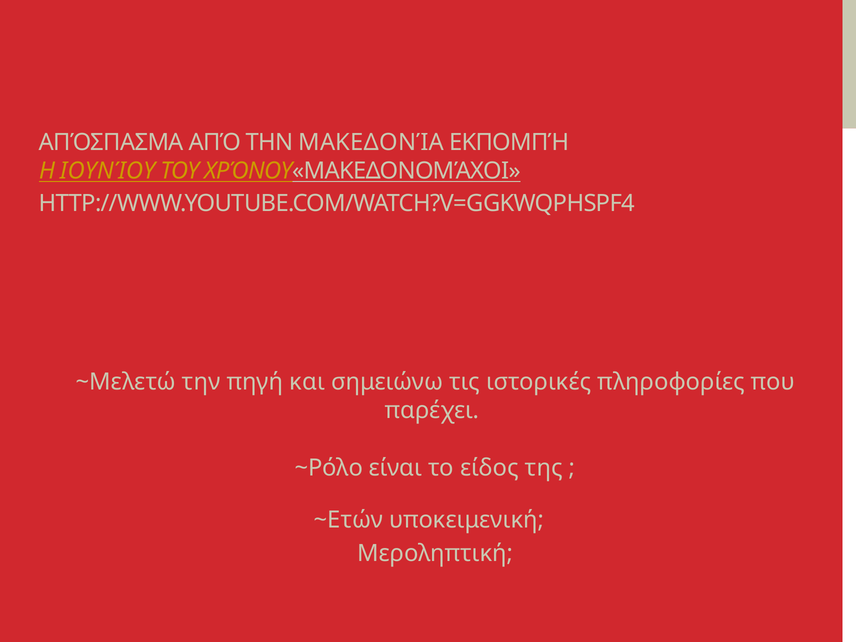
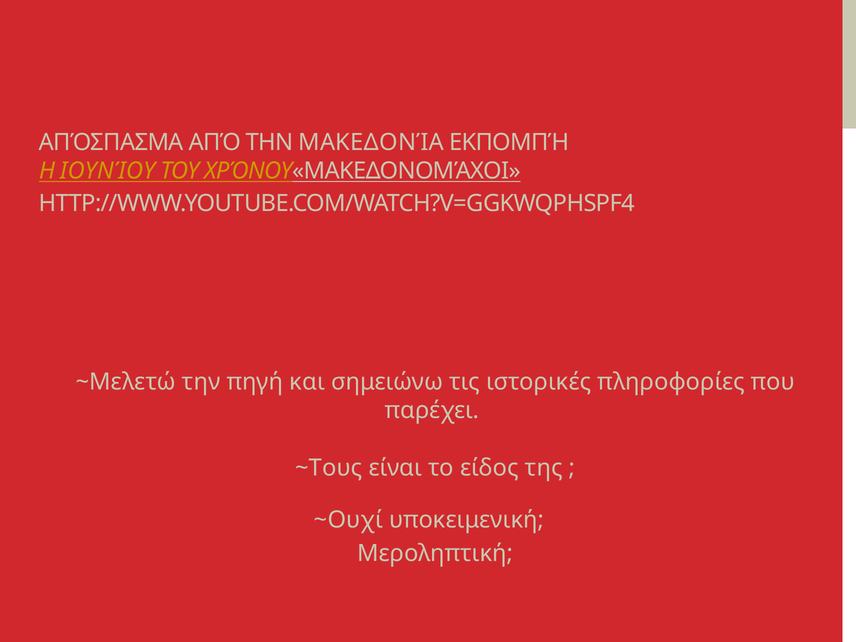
~Ρόλο: ~Ρόλο -> ~Τους
~Ετών: ~Ετών -> ~Ουχί
